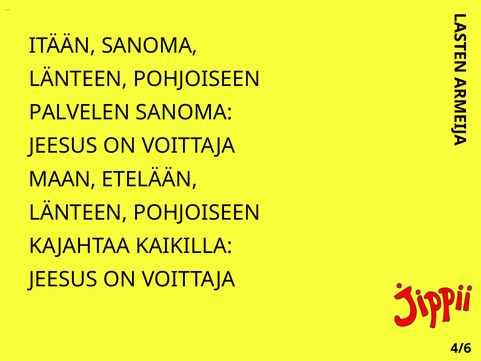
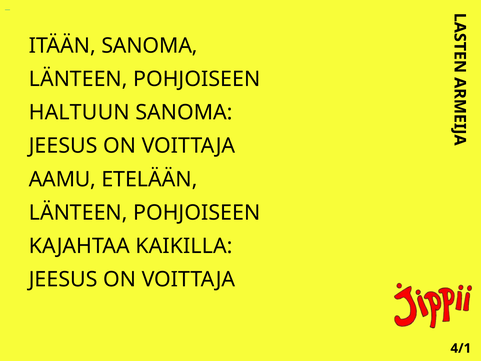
PALVELEN: PALVELEN -> HALTUUN
MAAN: MAAN -> AAMU
4/6: 4/6 -> 4/1
